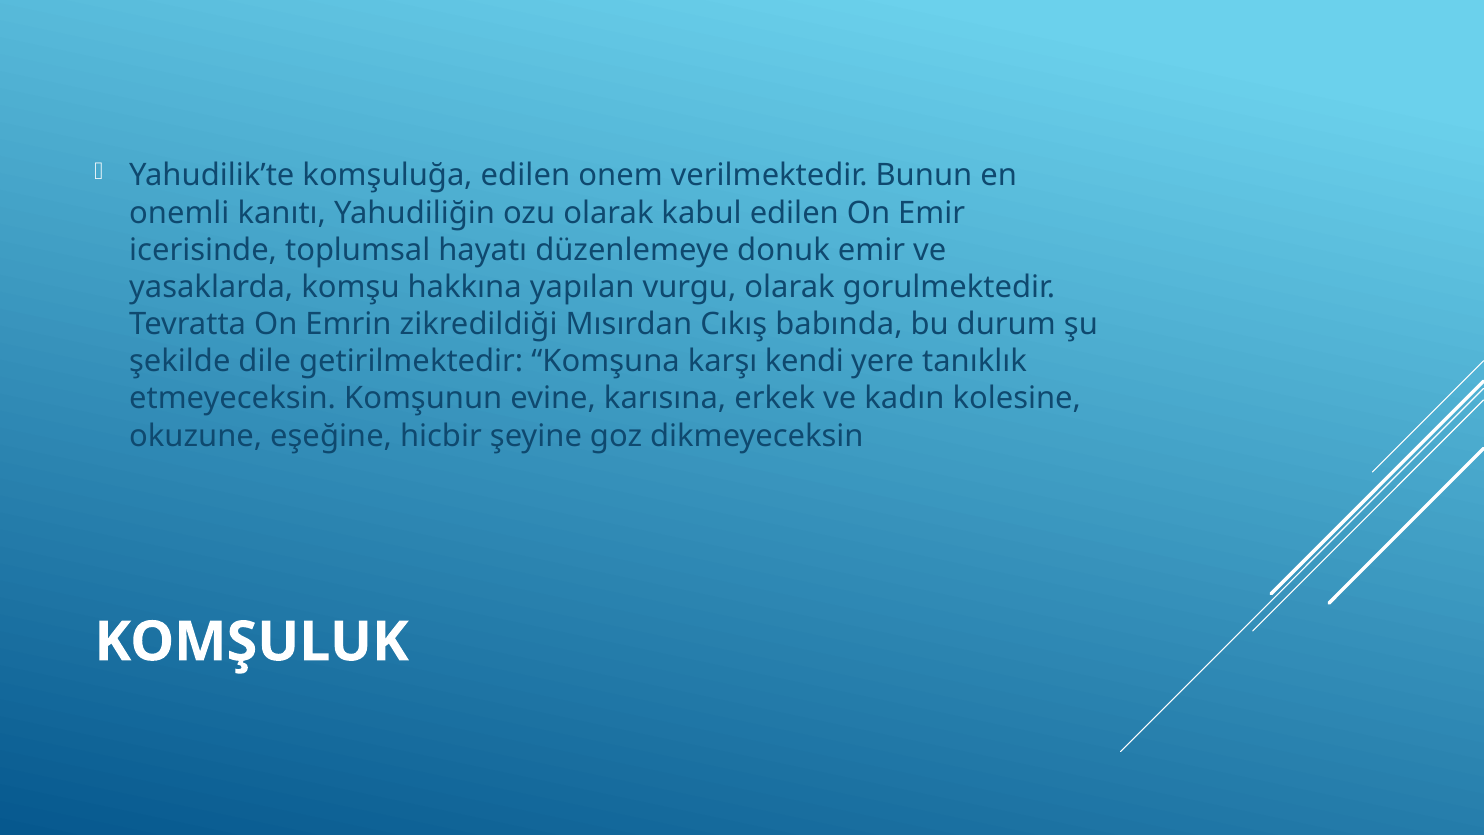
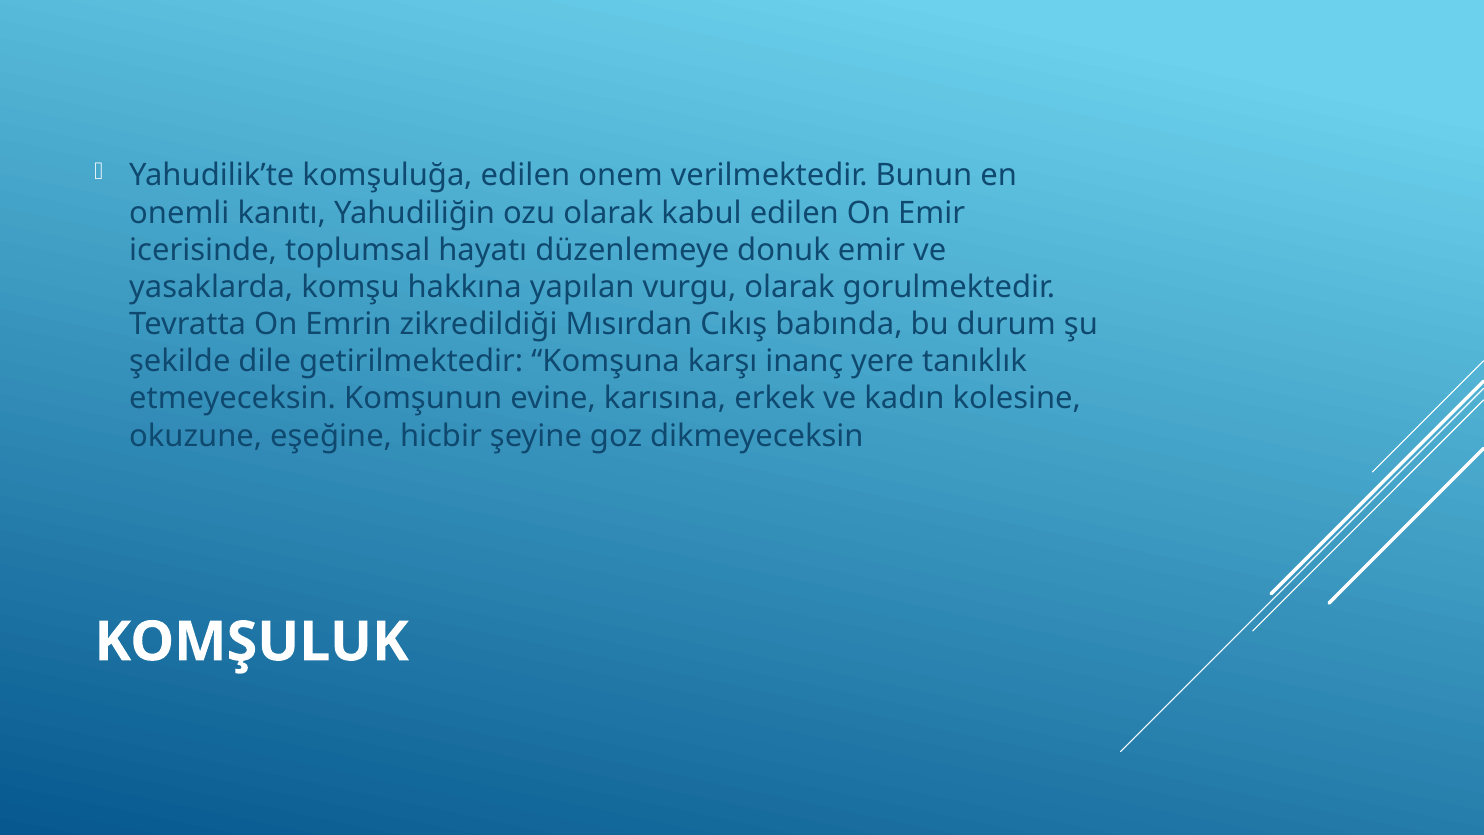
kendi: kendi -> inanç
